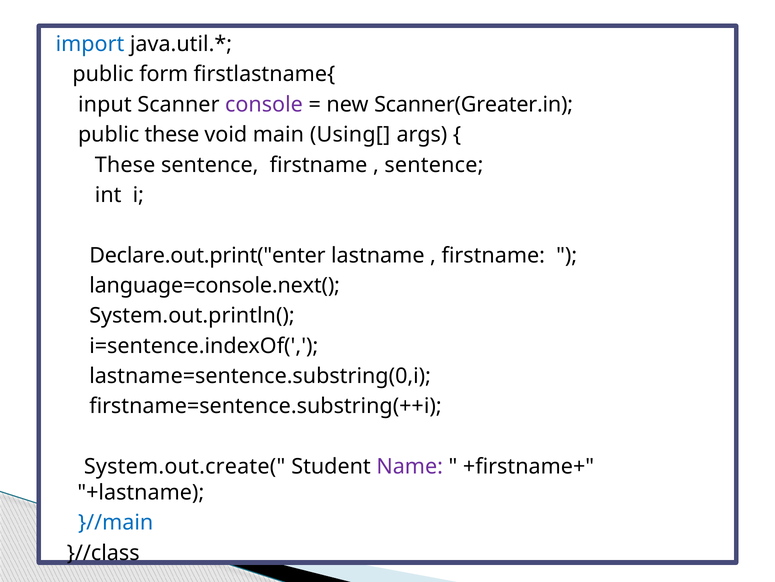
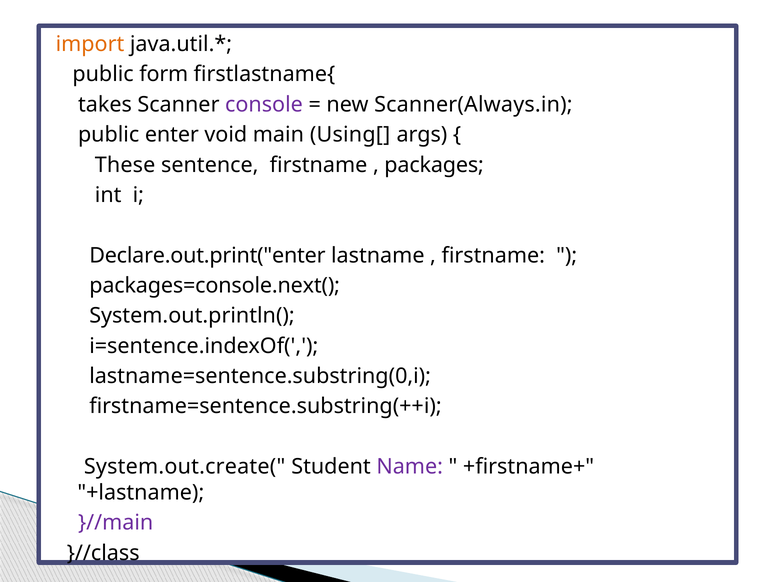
import colour: blue -> orange
input: input -> takes
Scanner(Greater.in: Scanner(Greater.in -> Scanner(Always.in
public these: these -> enter
sentence at (434, 165): sentence -> packages
language=console.next(: language=console.next( -> packages=console.next(
}//main colour: blue -> purple
